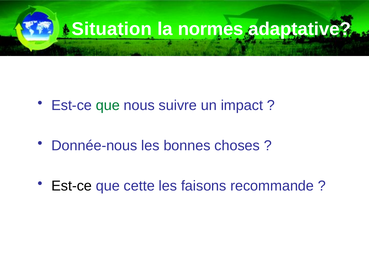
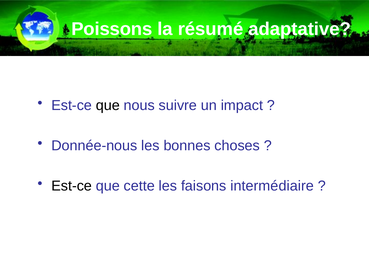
Situation: Situation -> Poissons
normes: normes -> résumé
que at (108, 105) colour: green -> black
recommande: recommande -> intermédiaire
